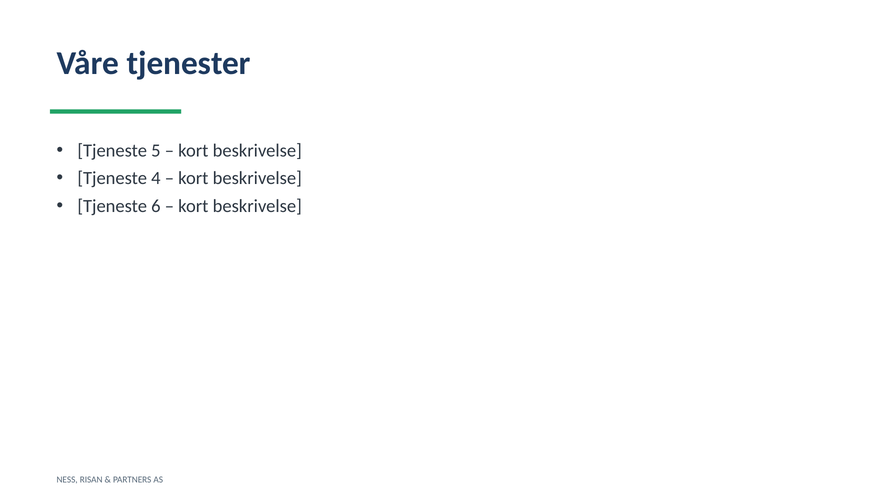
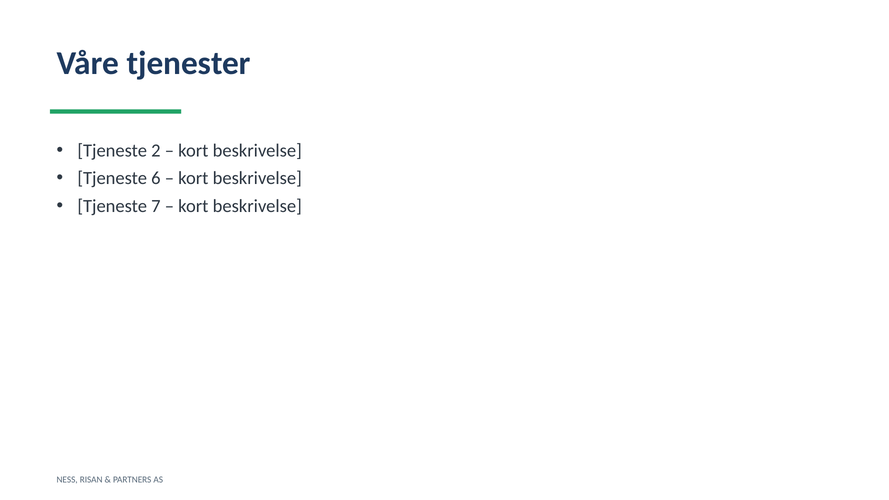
5: 5 -> 2
4: 4 -> 6
6: 6 -> 7
